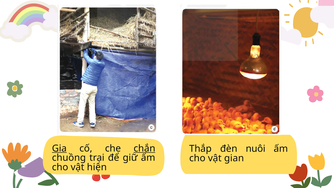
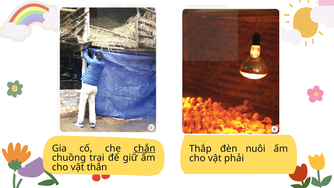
Gia underline: present -> none
gian: gian -> phải
hiện: hiện -> thân
